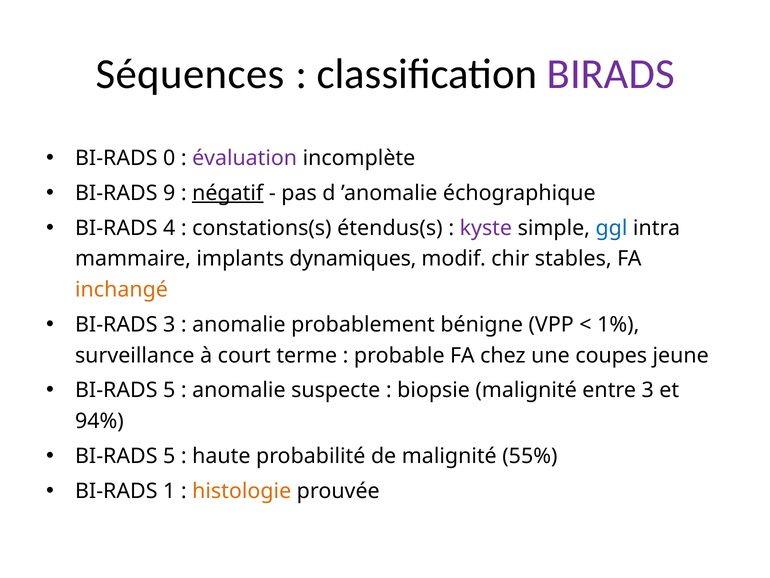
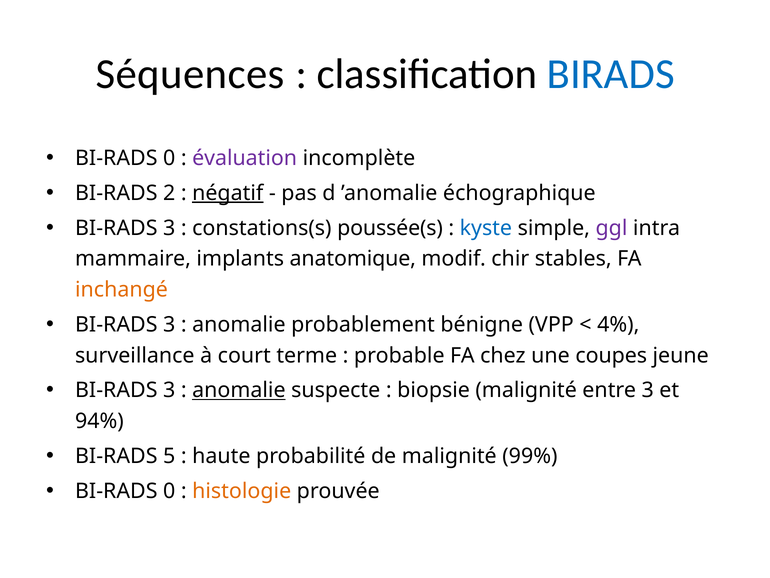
BIRADS colour: purple -> blue
9: 9 -> 2
4 at (169, 228): 4 -> 3
étendus(s: étendus(s -> poussée(s
kyste colour: purple -> blue
ggl colour: blue -> purple
dynamiques: dynamiques -> anatomique
1%: 1% -> 4%
5 at (169, 390): 5 -> 3
anomalie at (239, 390) underline: none -> present
55%: 55% -> 99%
1 at (169, 491): 1 -> 0
